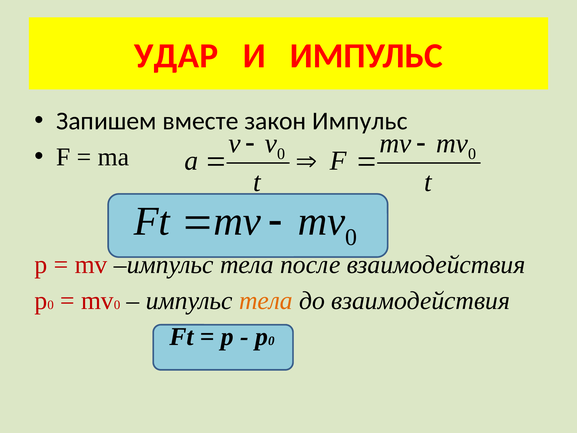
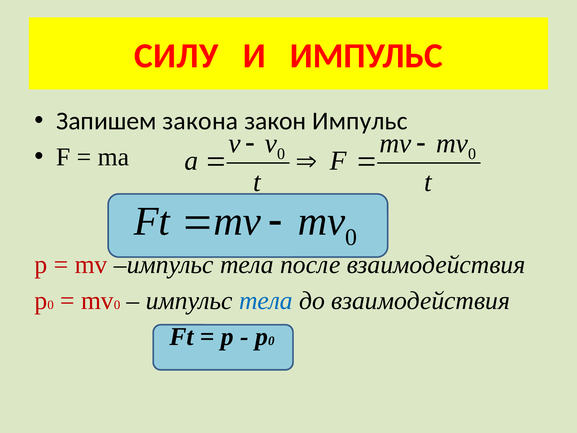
УДАР: УДАР -> СИЛУ
вместе: вместе -> закона
тела at (266, 301) colour: orange -> blue
